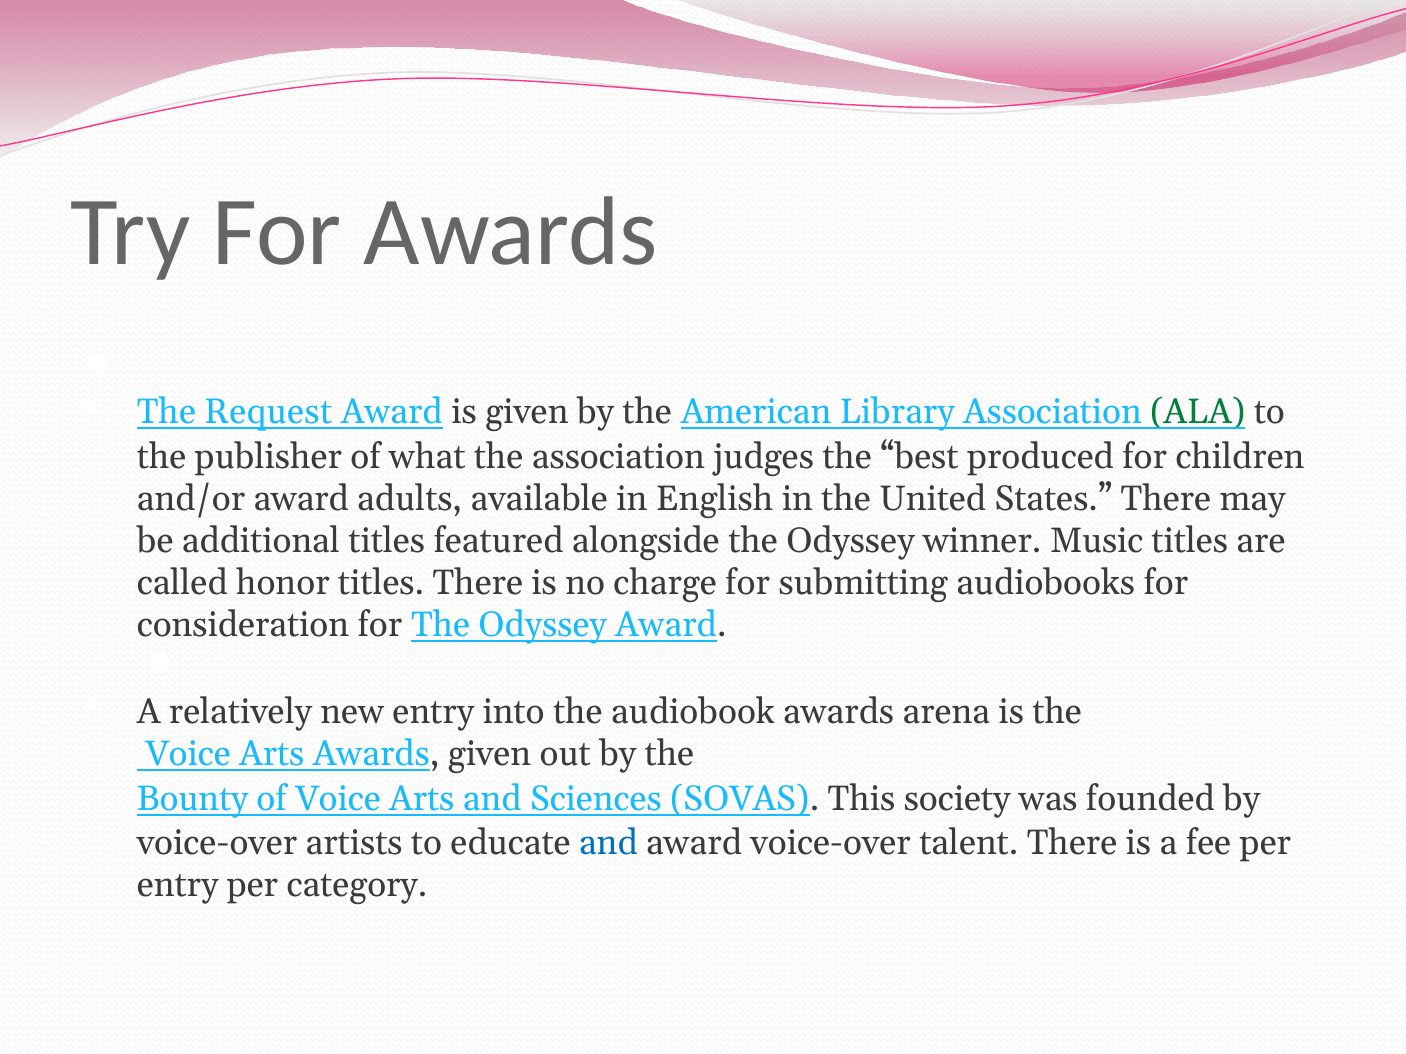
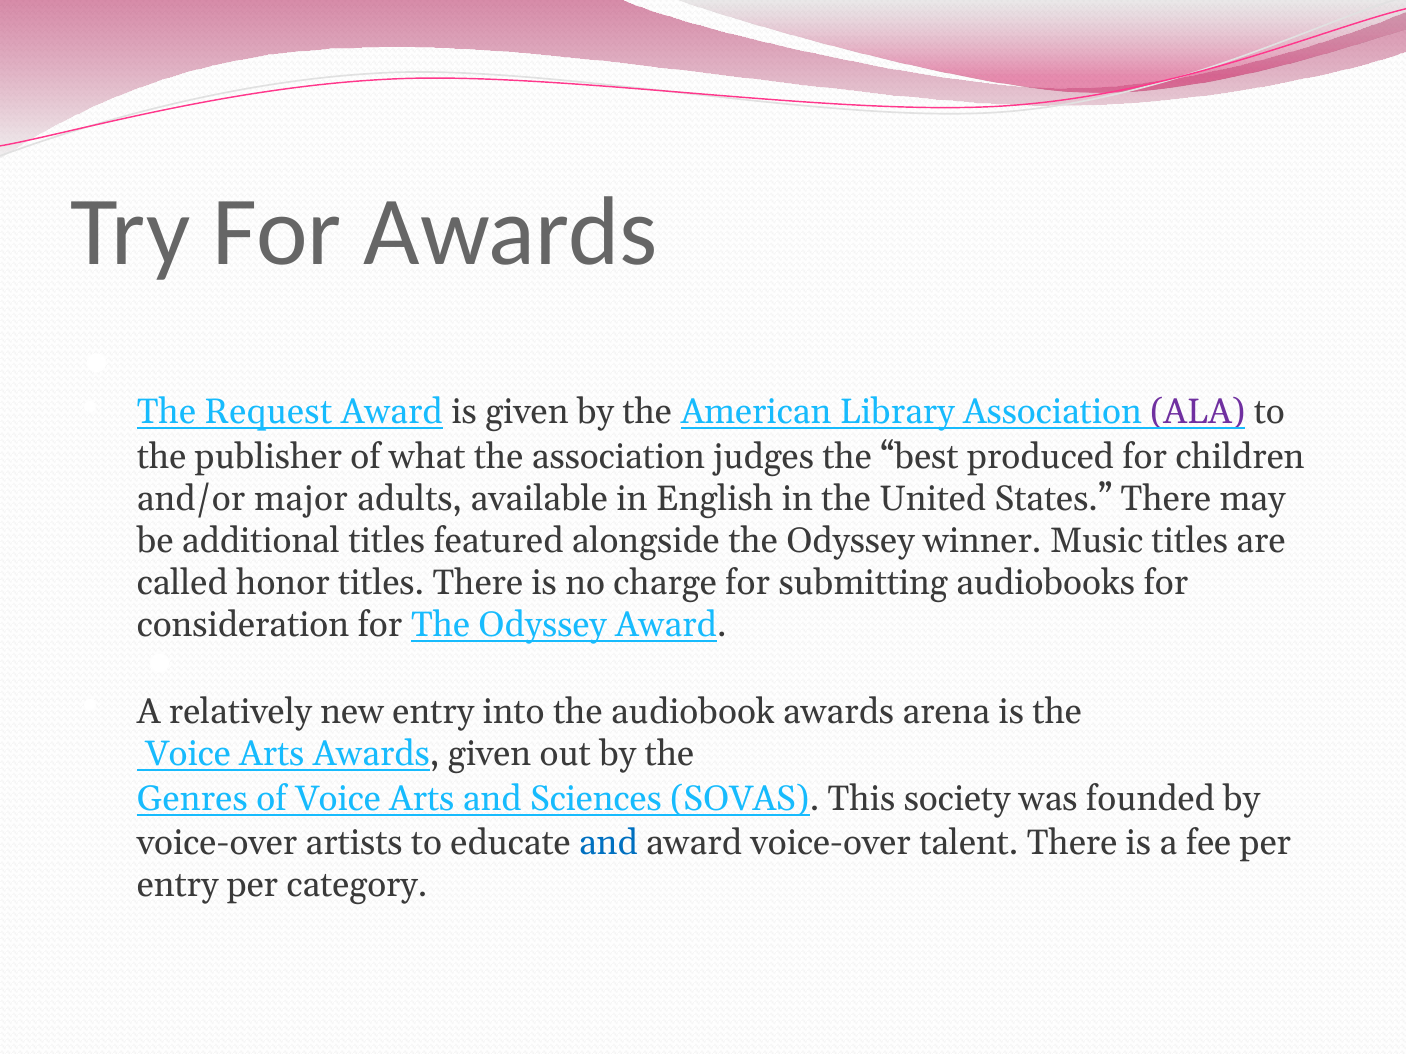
ALA colour: green -> purple
and/or award: award -> major
Bounty: Bounty -> Genres
